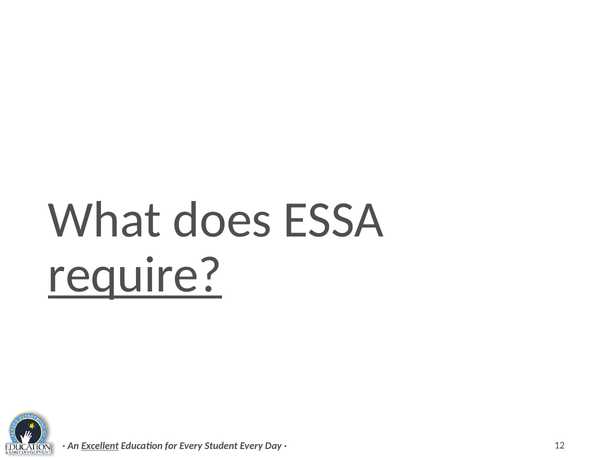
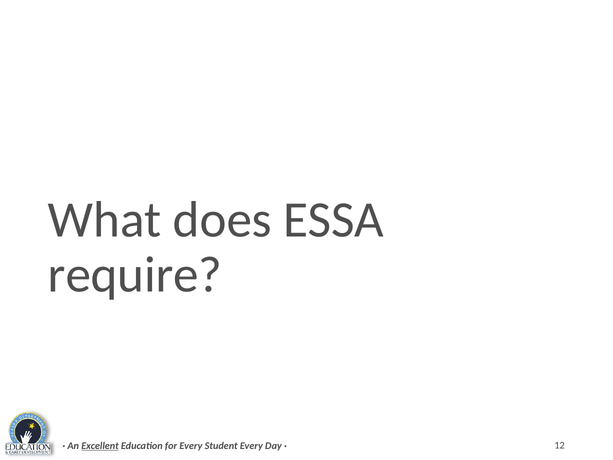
require underline: present -> none
